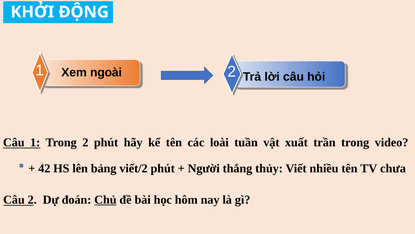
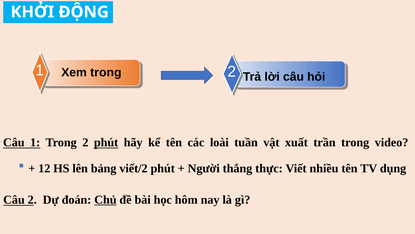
Xem ngoài: ngoài -> trong
phút at (106, 142) underline: none -> present
42: 42 -> 12
thủy: thủy -> thực
chưa: chưa -> dụng
